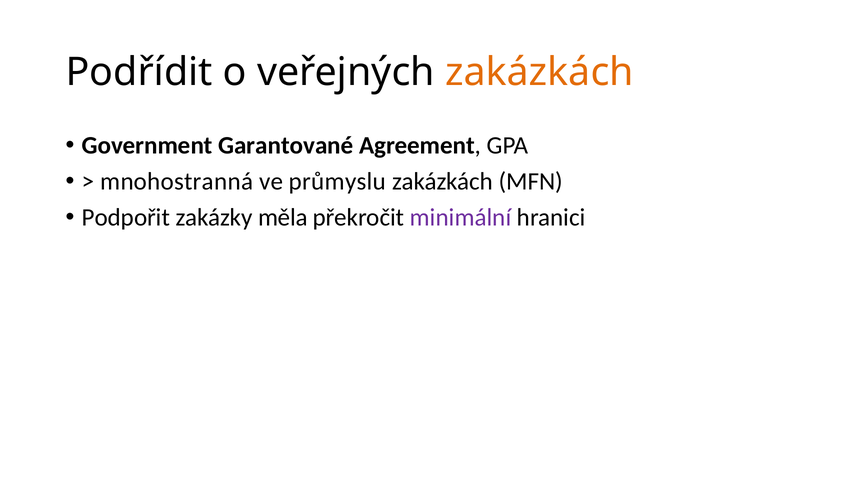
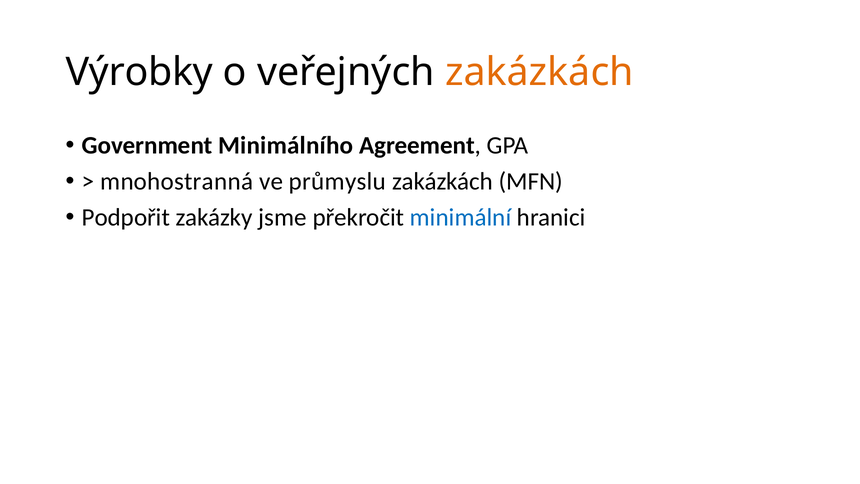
Podřídit: Podřídit -> Výrobky
Garantované: Garantované -> Minimálního
měla: měla -> jsme
minimální colour: purple -> blue
